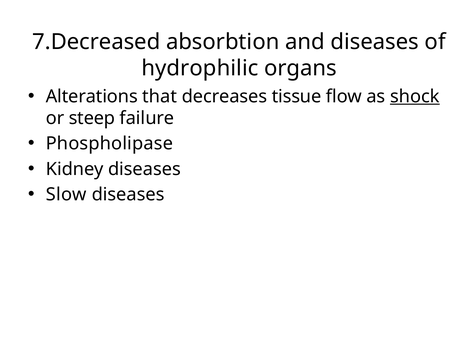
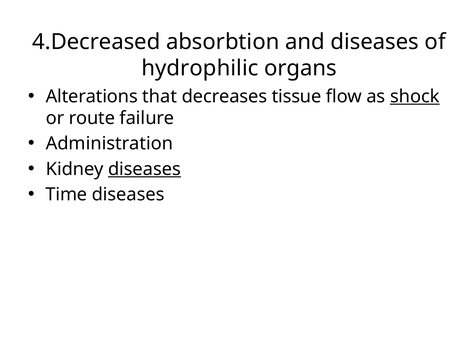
7.Decreased: 7.Decreased -> 4.Decreased
steep: steep -> route
Phospholipase: Phospholipase -> Administration
diseases at (144, 169) underline: none -> present
Slow: Slow -> Time
